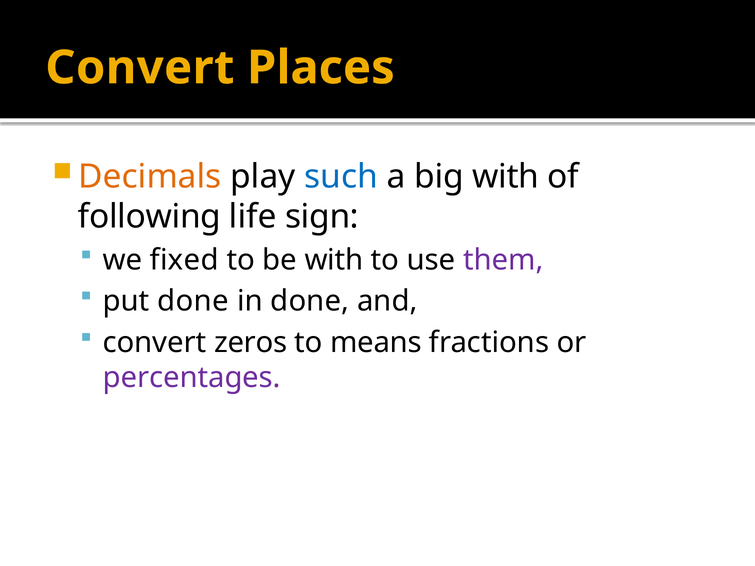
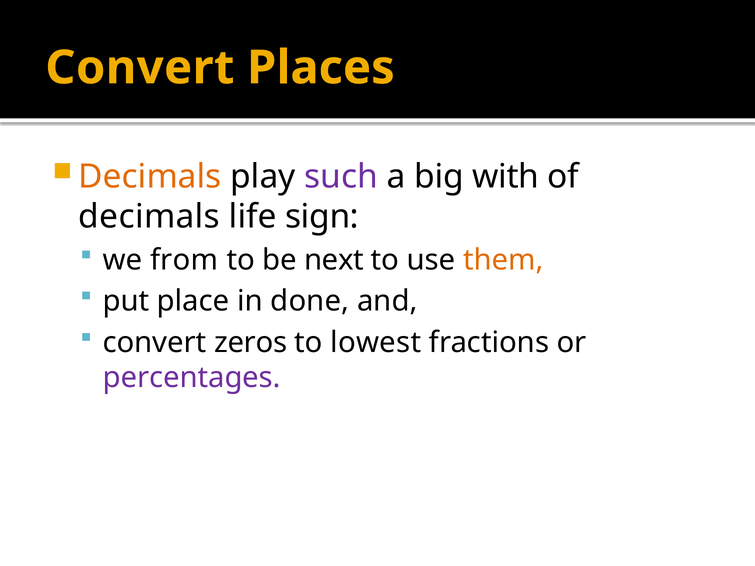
such colour: blue -> purple
following at (149, 217): following -> decimals
fixed: fixed -> from
be with: with -> next
them colour: purple -> orange
put done: done -> place
means: means -> lowest
